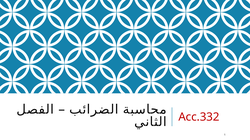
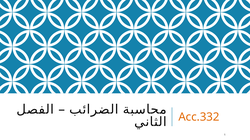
Acc.332 colour: red -> orange
